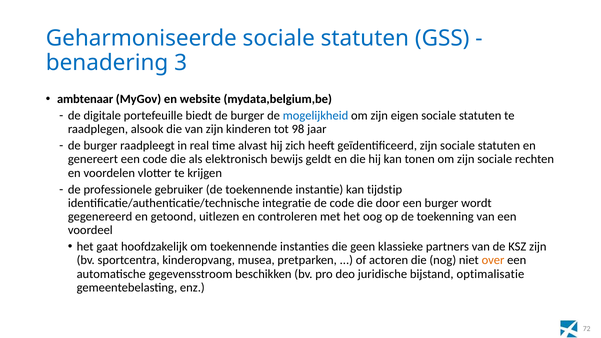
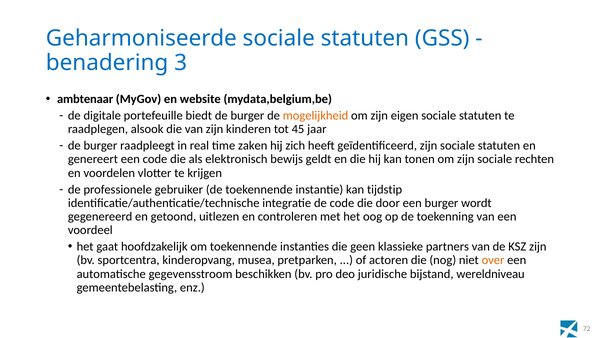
mogelijkheid colour: blue -> orange
98: 98 -> 45
alvast: alvast -> zaken
optimalisatie: optimalisatie -> wereldniveau
